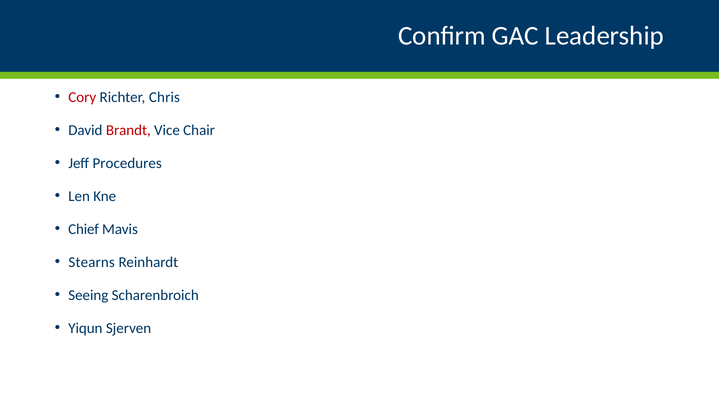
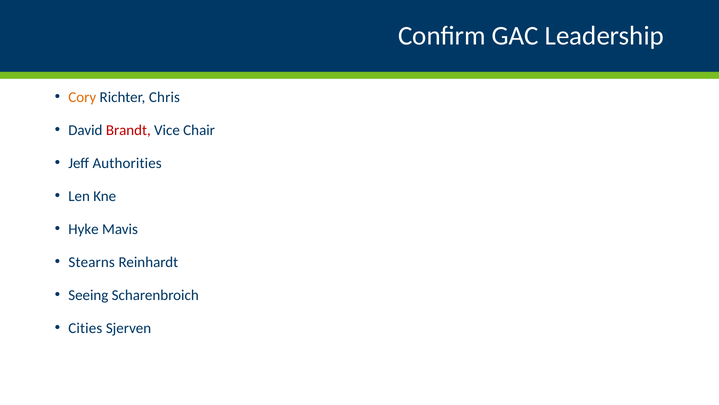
Cory colour: red -> orange
Procedures: Procedures -> Authorities
Chief: Chief -> Hyke
Yiqun: Yiqun -> Cities
